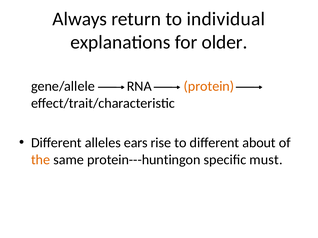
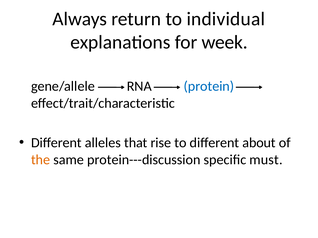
older: older -> week
protein colour: orange -> blue
ears: ears -> that
protein---huntingon: protein---huntingon -> protein---discussion
